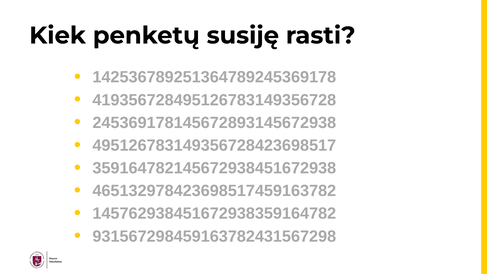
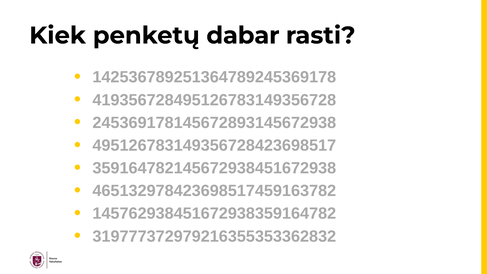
susiję: susiję -> dabar
931567298459163782431567298: 931567298459163782431567298 -> 319777372979216355353362832
